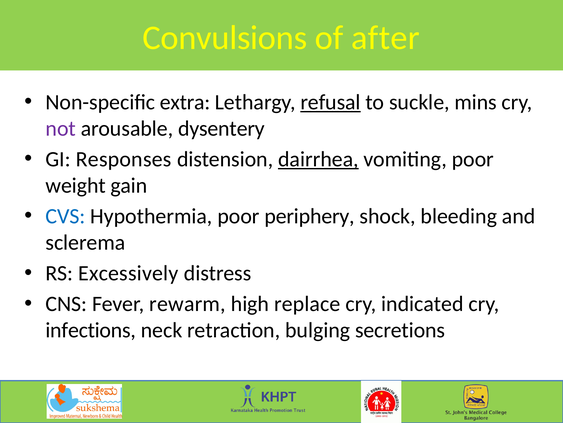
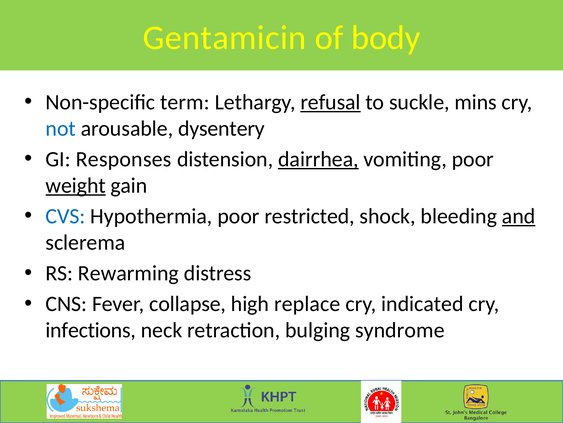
Convulsions: Convulsions -> Gentamicin
after: after -> body
extra: extra -> term
not colour: purple -> blue
weight underline: none -> present
periphery: periphery -> restricted
and underline: none -> present
Excessively: Excessively -> Rewarming
rewarm: rewarm -> collapse
secretions: secretions -> syndrome
